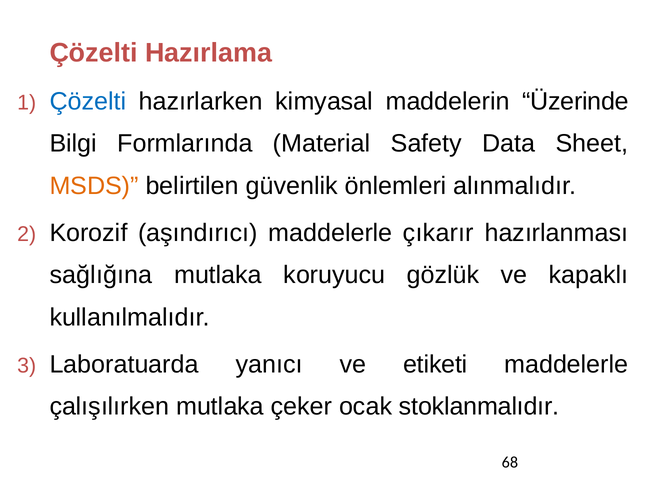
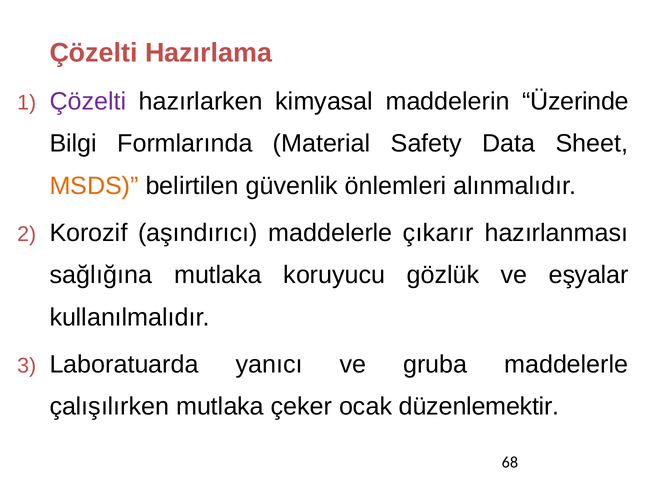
Çözelti at (88, 102) colour: blue -> purple
kapaklı: kapaklı -> eşyalar
etiketi: etiketi -> gruba
stoklanmalıdır: stoklanmalıdır -> düzenlemektir
